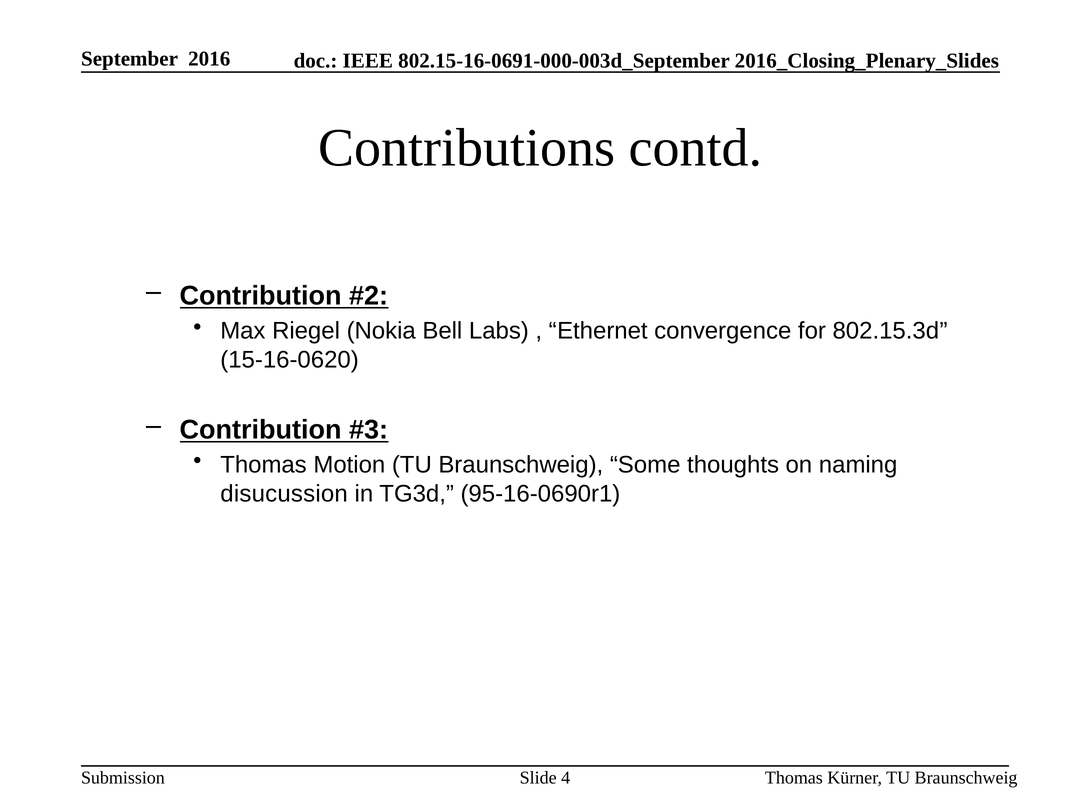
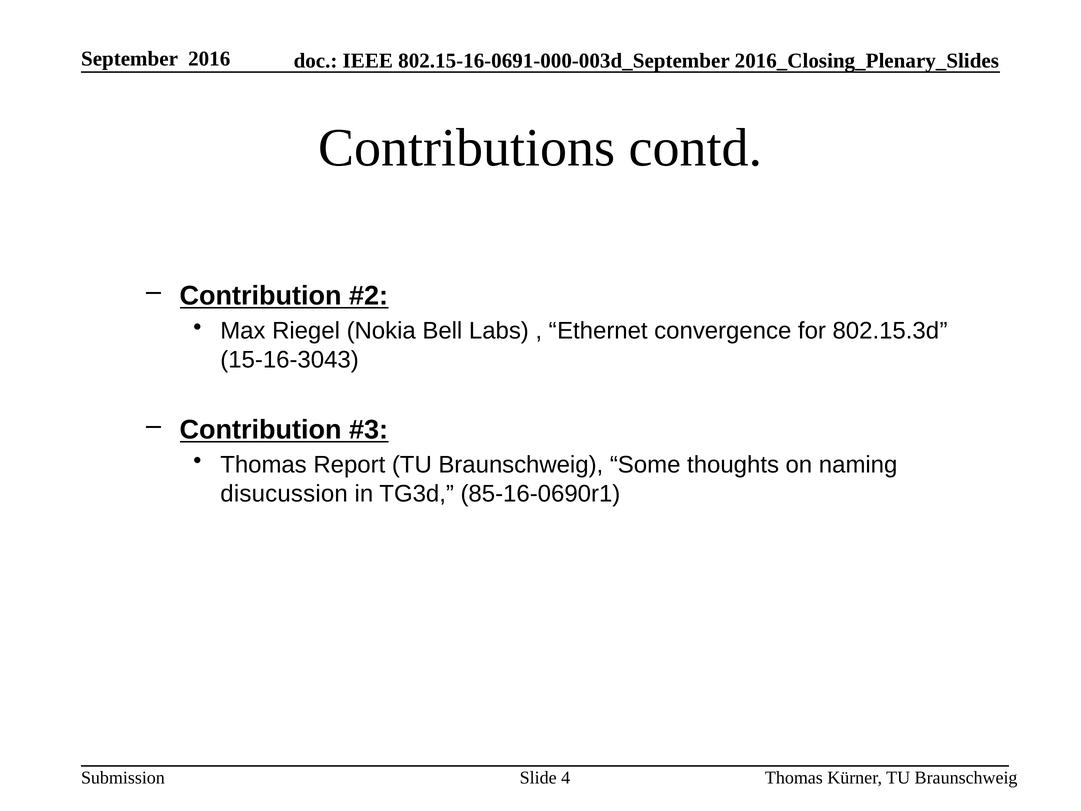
15-16-0620: 15-16-0620 -> 15-16-3043
Motion: Motion -> Report
95-16-0690r1: 95-16-0690r1 -> 85-16-0690r1
